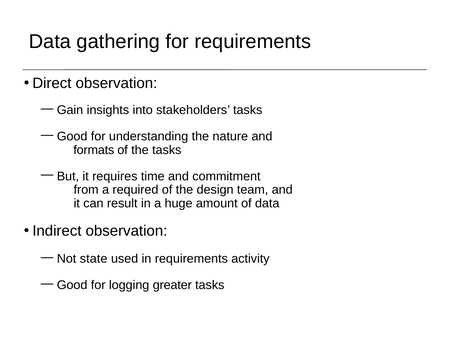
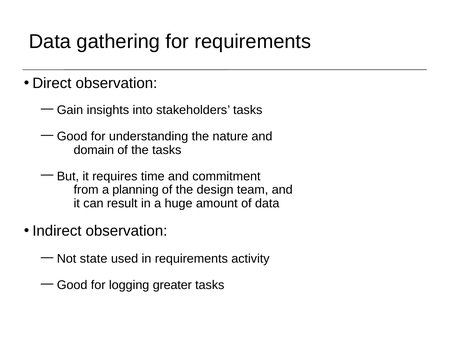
formats: formats -> domain
required: required -> planning
